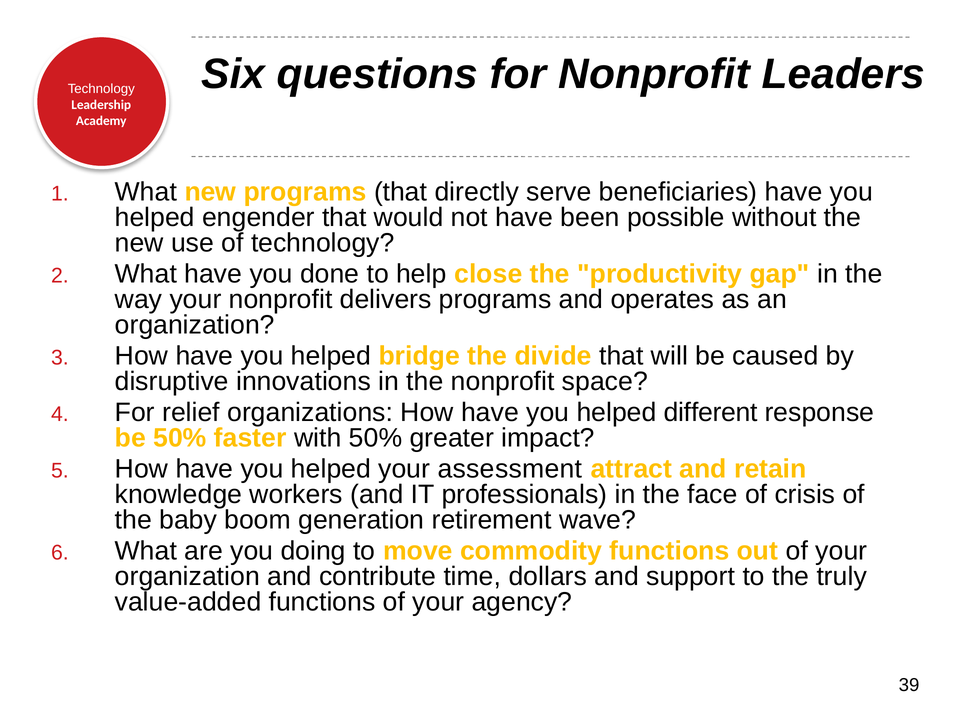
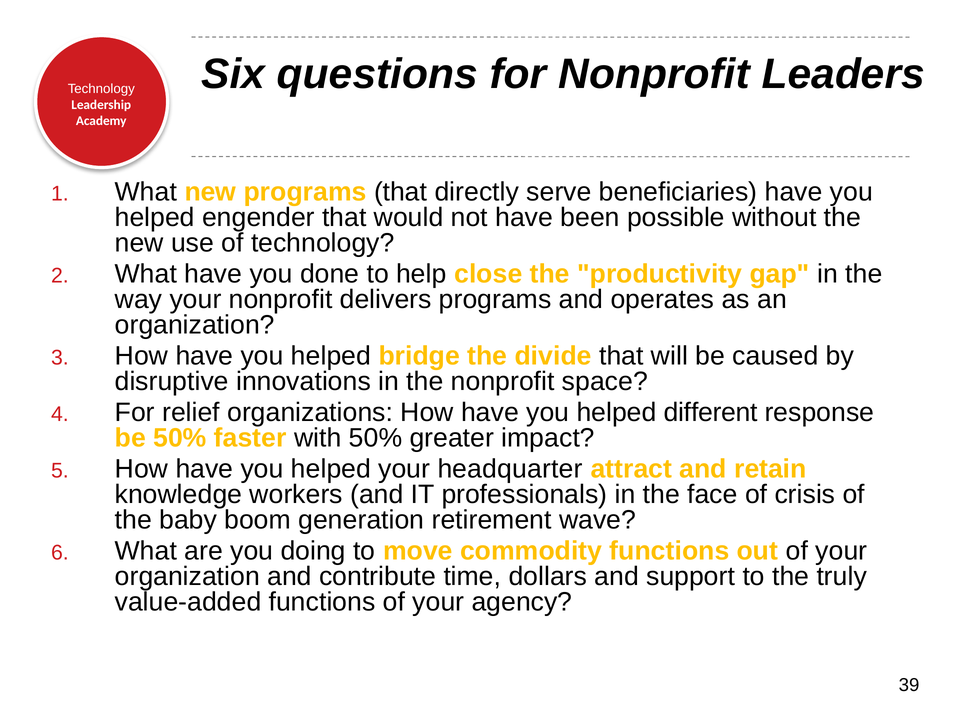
assessment: assessment -> headquarter
